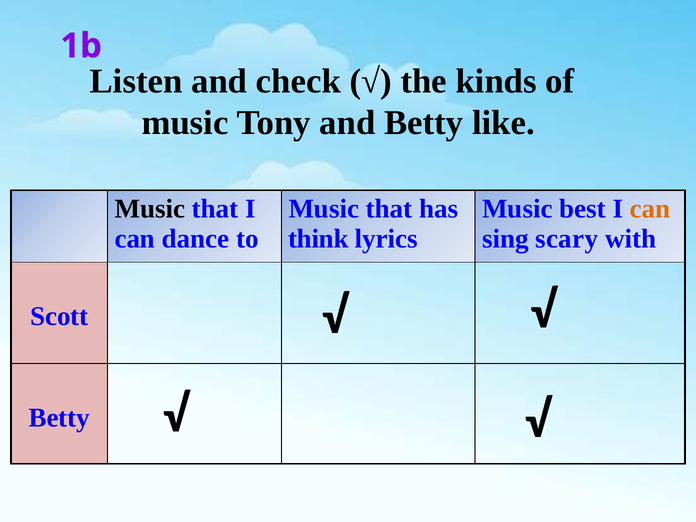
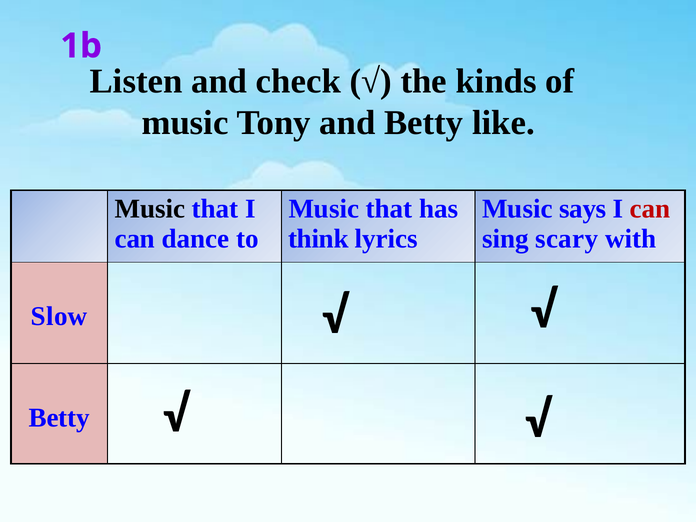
best: best -> says
can at (650, 209) colour: orange -> red
Scott: Scott -> Slow
